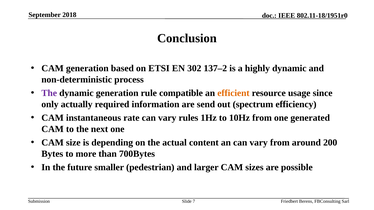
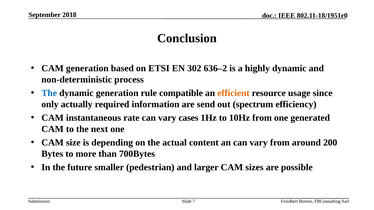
137–2: 137–2 -> 636–2
The at (49, 93) colour: purple -> blue
rules: rules -> cases
